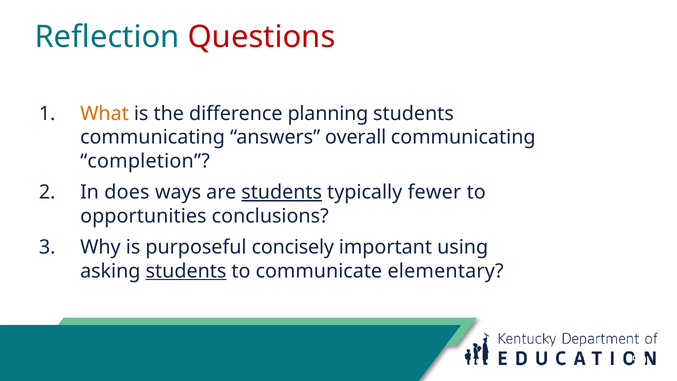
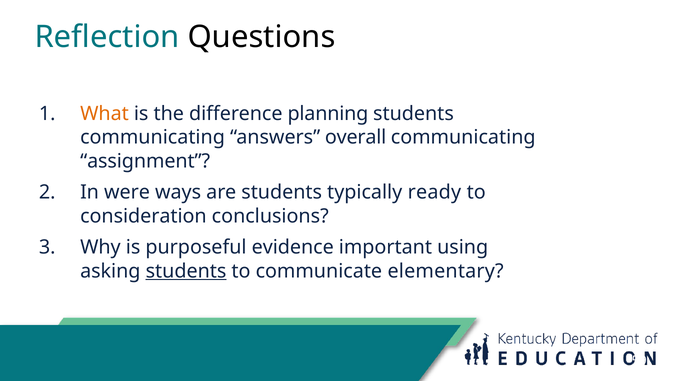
Questions colour: red -> black
completion: completion -> assignment
does: does -> were
students at (282, 192) underline: present -> none
fewer: fewer -> ready
opportunities: opportunities -> consideration
concisely: concisely -> evidence
